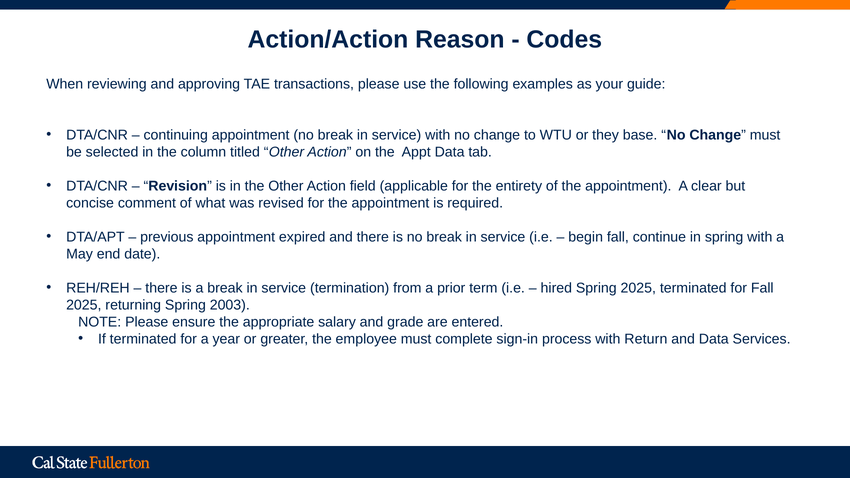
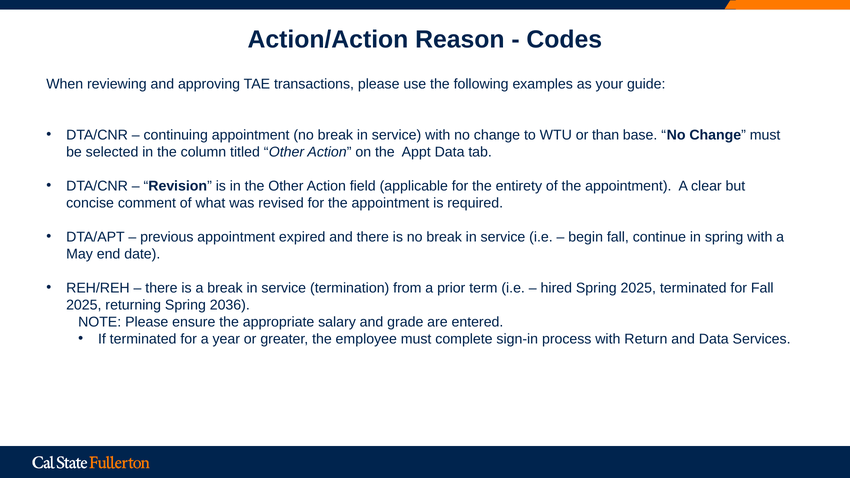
they: they -> than
2003: 2003 -> 2036
